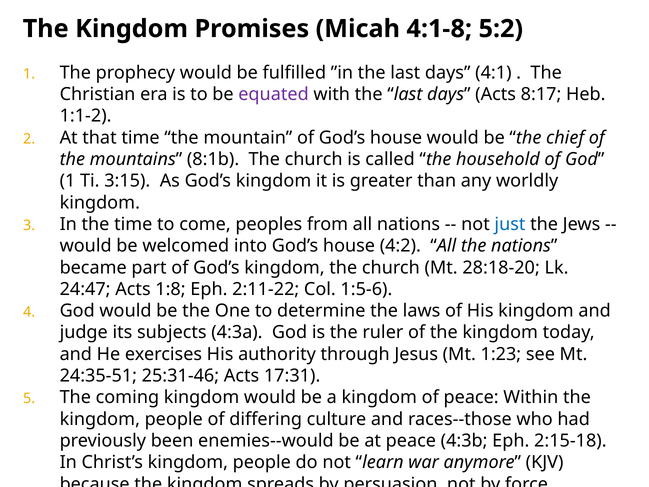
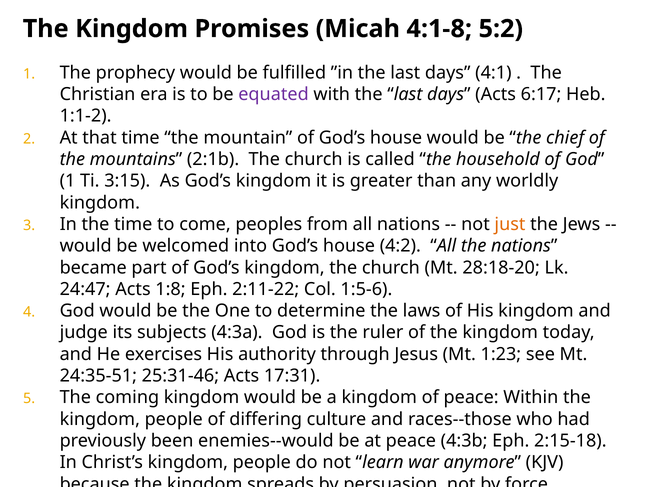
8:17: 8:17 -> 6:17
8:1b: 8:1b -> 2:1b
just colour: blue -> orange
